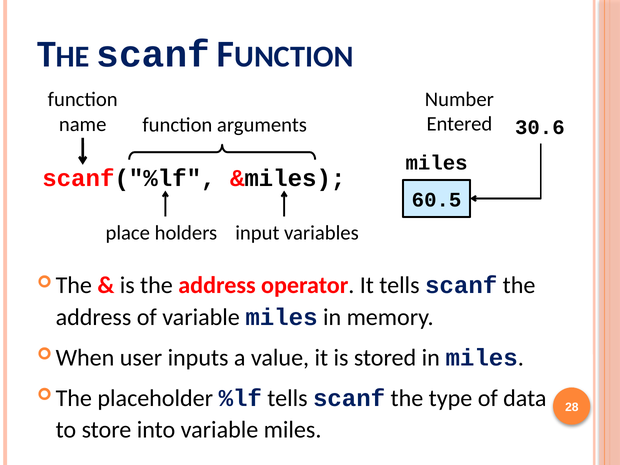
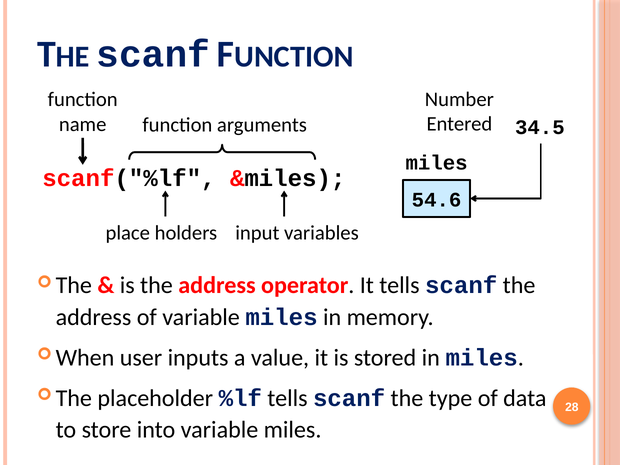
30.6: 30.6 -> 34.5
60.5: 60.5 -> 54.6
